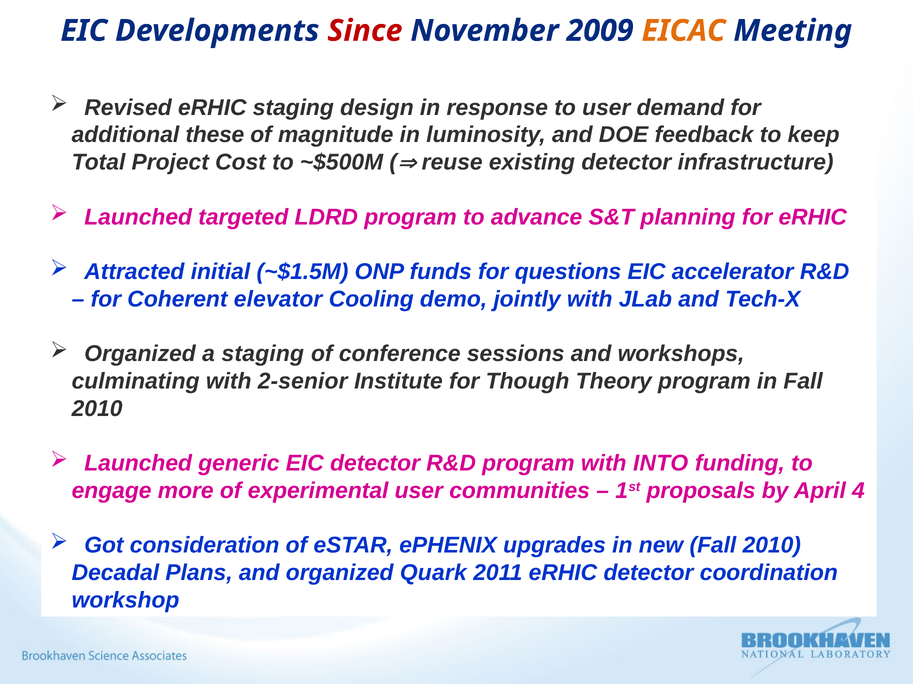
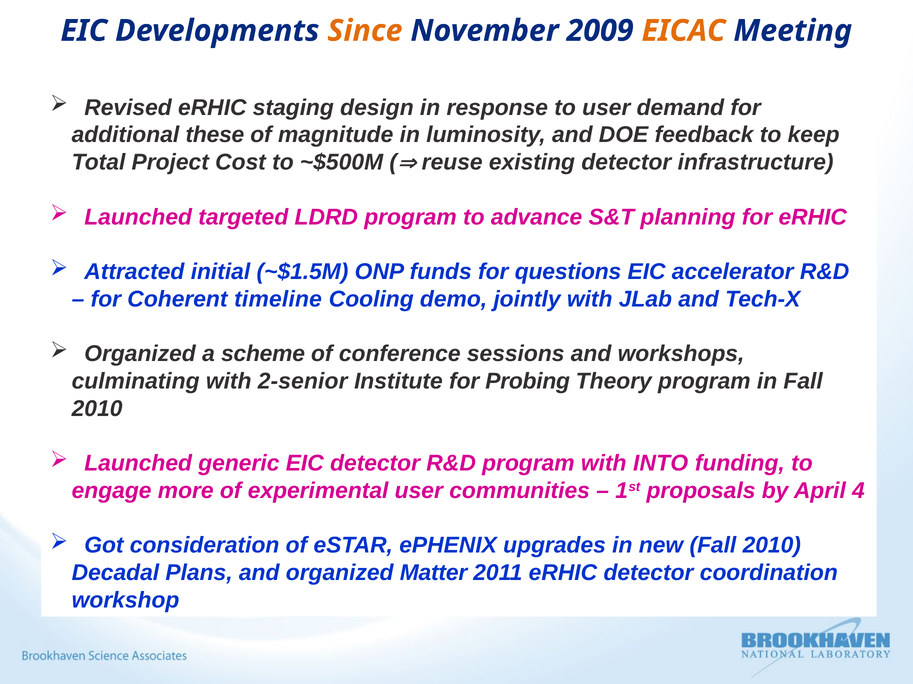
Since colour: red -> orange
elevator: elevator -> timeline
a staging: staging -> scheme
Though: Though -> Probing
Quark: Quark -> Matter
